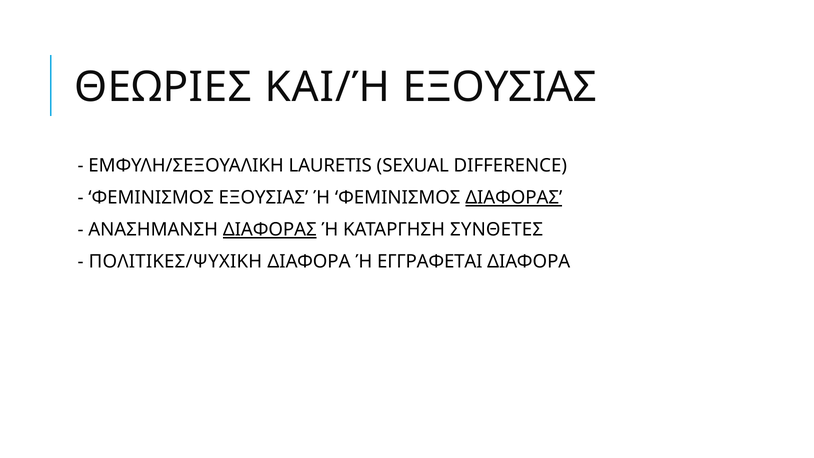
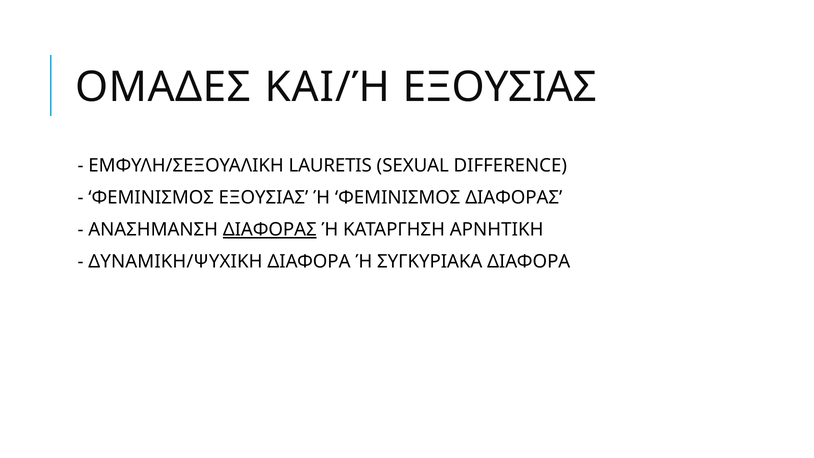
ΘΕΩΡΙΕΣ: ΘΕΩΡΙΕΣ -> ΟΜΑΔΕΣ
ΔΙΑΦΟΡΑΣ at (514, 198) underline: present -> none
ΣΥΝΘΕΤΕΣ: ΣΥΝΘΕΤΕΣ -> ΑΡΝΗΤΙΚΗ
ΠΟΛΙΤΙΚΕΣ/ΨΥΧΙΚΗ: ΠΟΛΙΤΙΚΕΣ/ΨΥΧΙΚΗ -> ΔΥΝΑΜΙΚΗ/ΨΥΧΙΚΗ
ΕΓΓΡΑΦΕΤΑΙ: ΕΓΓΡΑΦΕΤΑΙ -> ΣΥΓΚΥΡΙΑΚΑ
